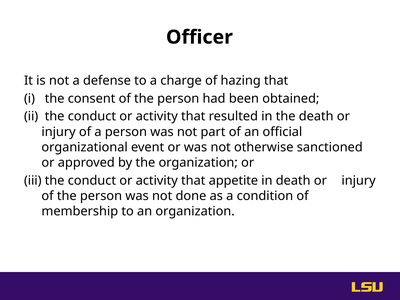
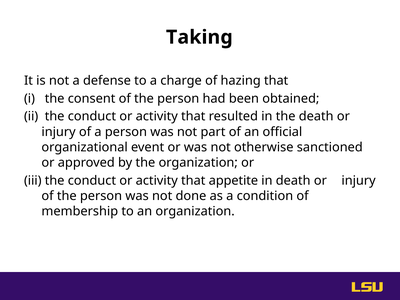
Officer: Officer -> Taking
